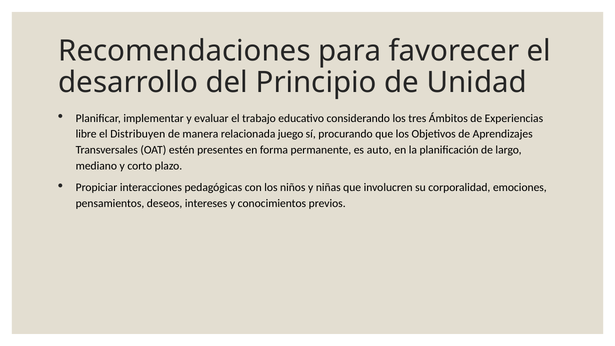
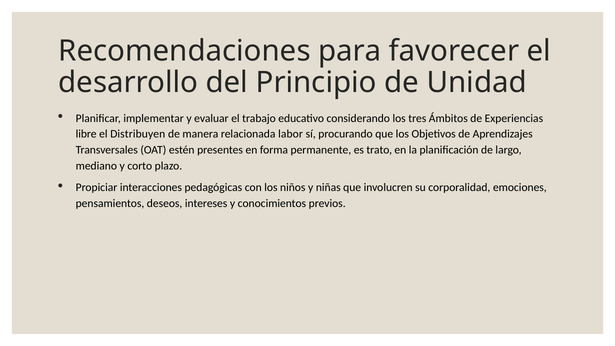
juego: juego -> labor
auto: auto -> trato
